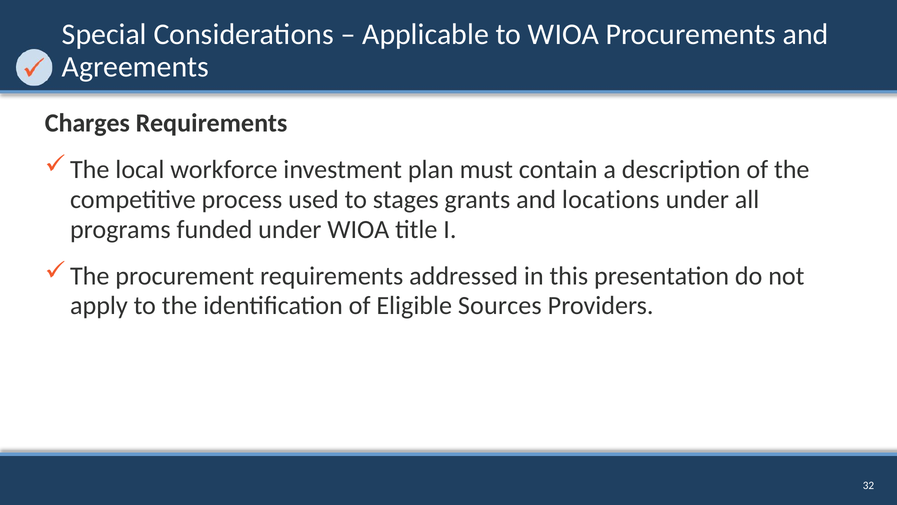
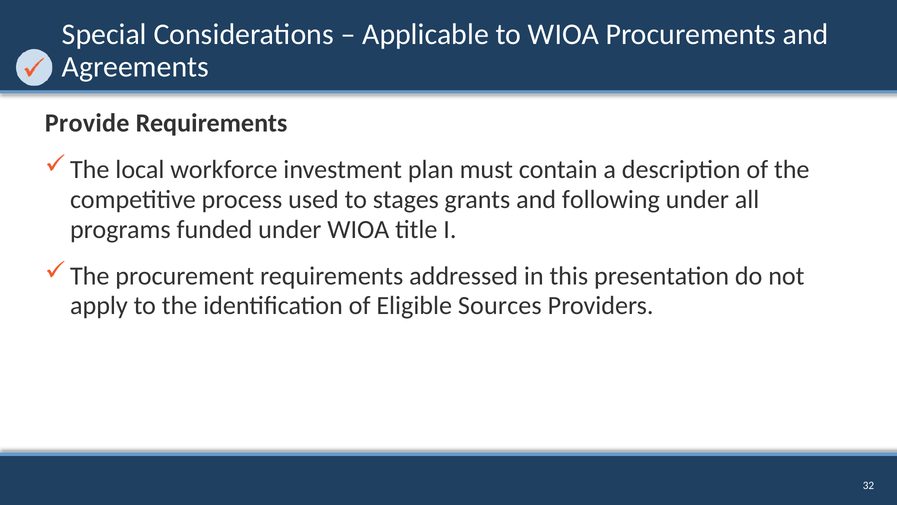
Charges: Charges -> Provide
locations: locations -> following
